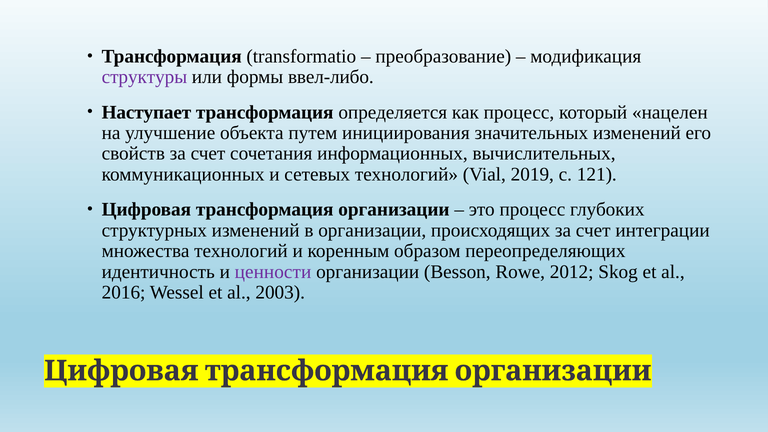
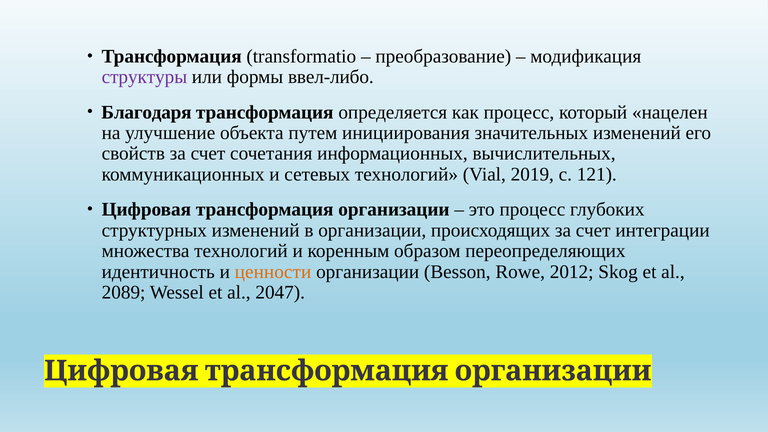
Наступает: Наступает -> Благодаря
ценности colour: purple -> orange
2016: 2016 -> 2089
2003: 2003 -> 2047
